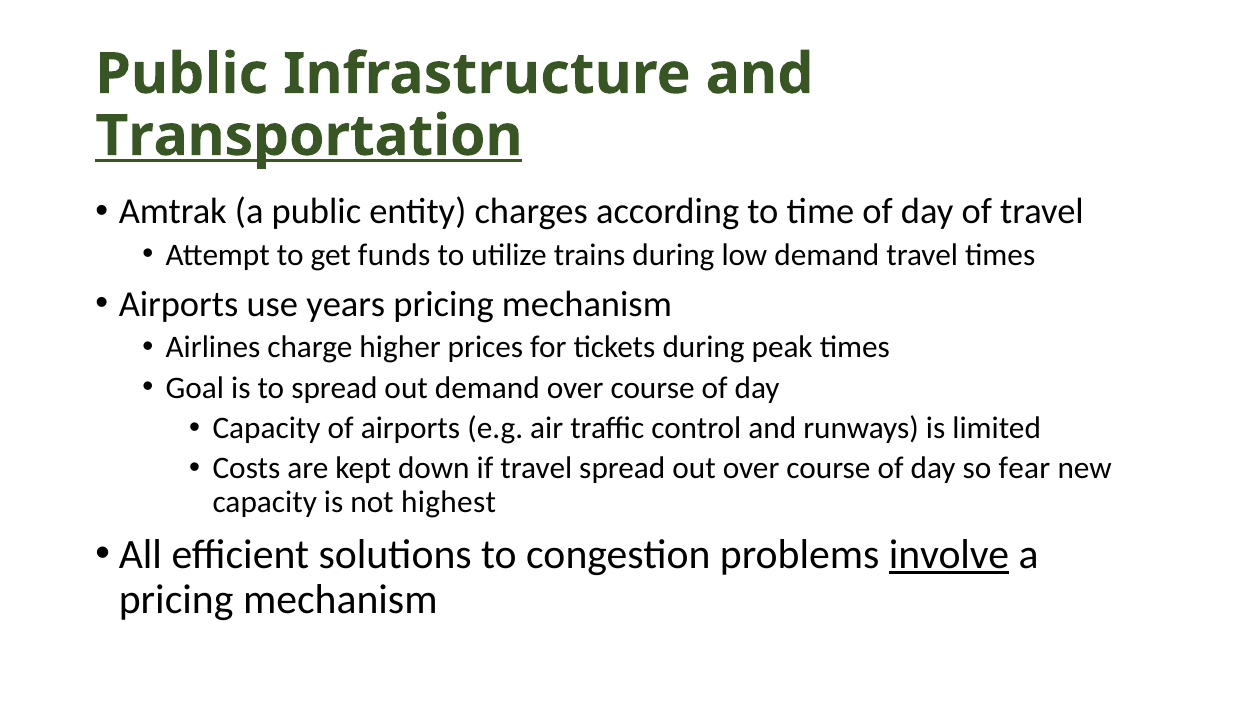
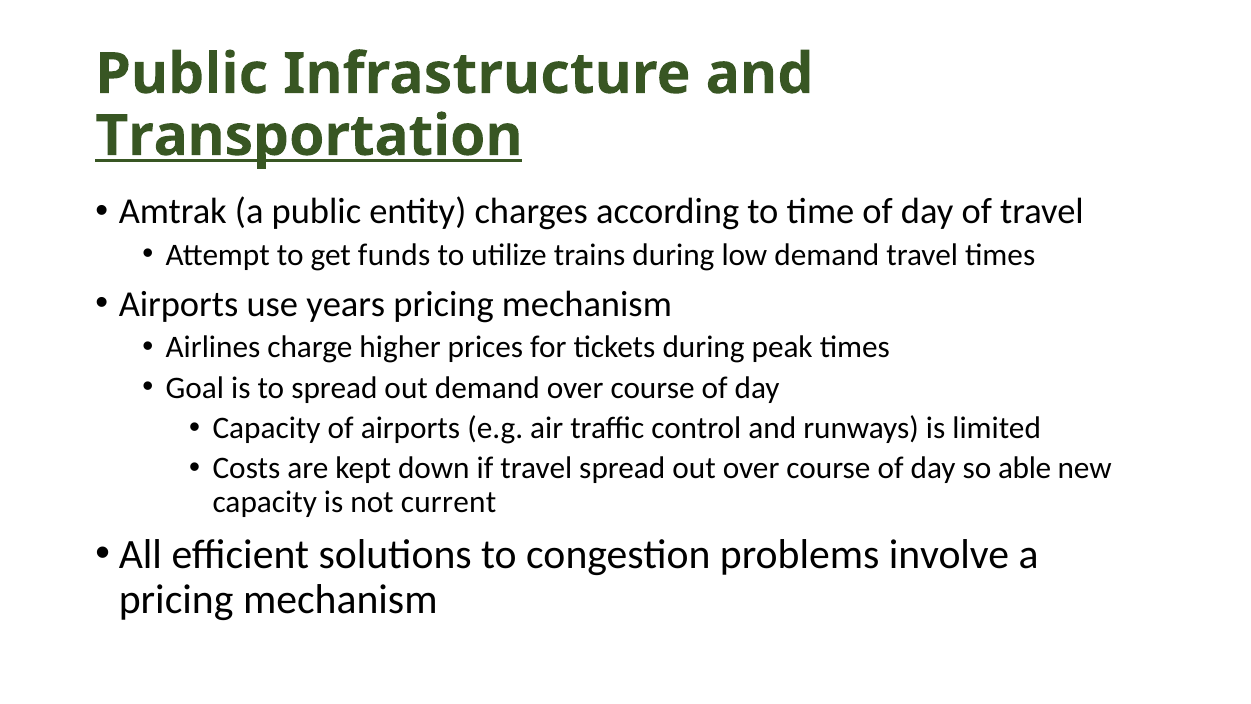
fear: fear -> able
highest: highest -> current
involve underline: present -> none
